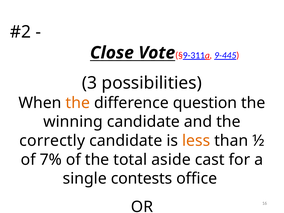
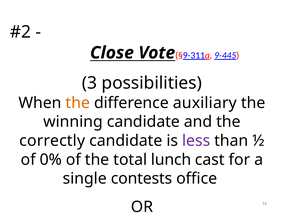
question: question -> auxiliary
less colour: orange -> purple
7%: 7% -> 0%
aside: aside -> lunch
